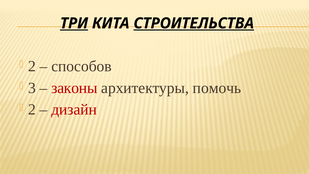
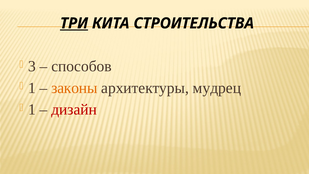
СТРОИТЕЛЬСТВА underline: present -> none
2 at (32, 66): 2 -> 3
3 at (32, 88): 3 -> 1
законы colour: red -> orange
помочь: помочь -> мудрец
2 at (32, 110): 2 -> 1
